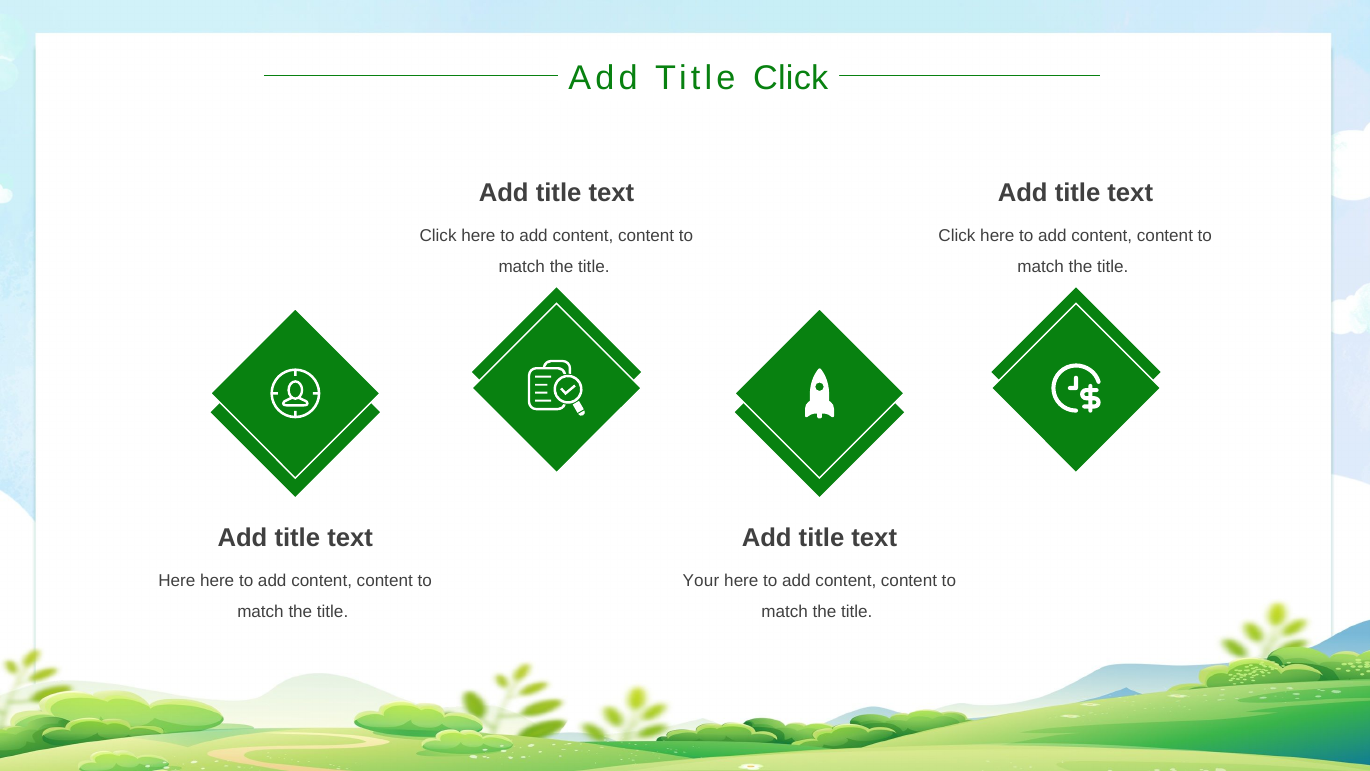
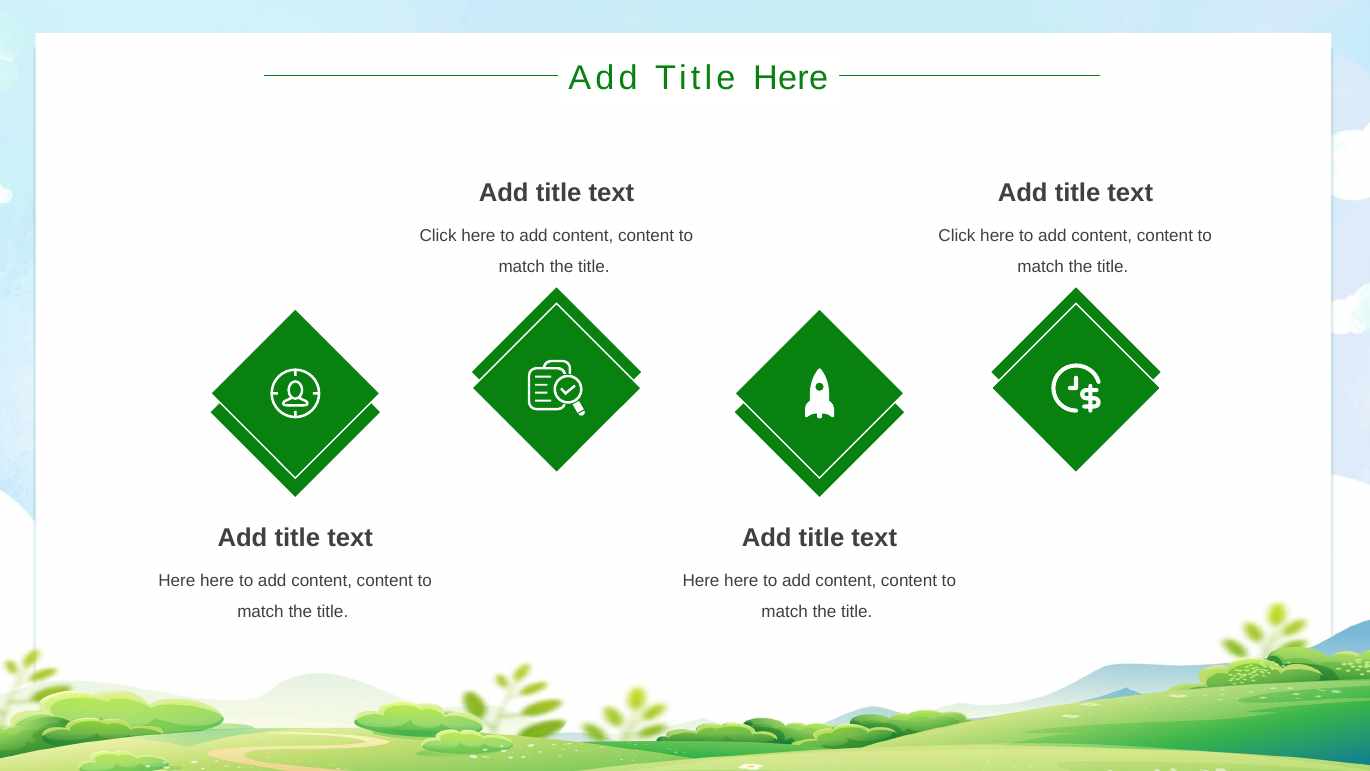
Title Click: Click -> Here
Your at (701, 580): Your -> Here
